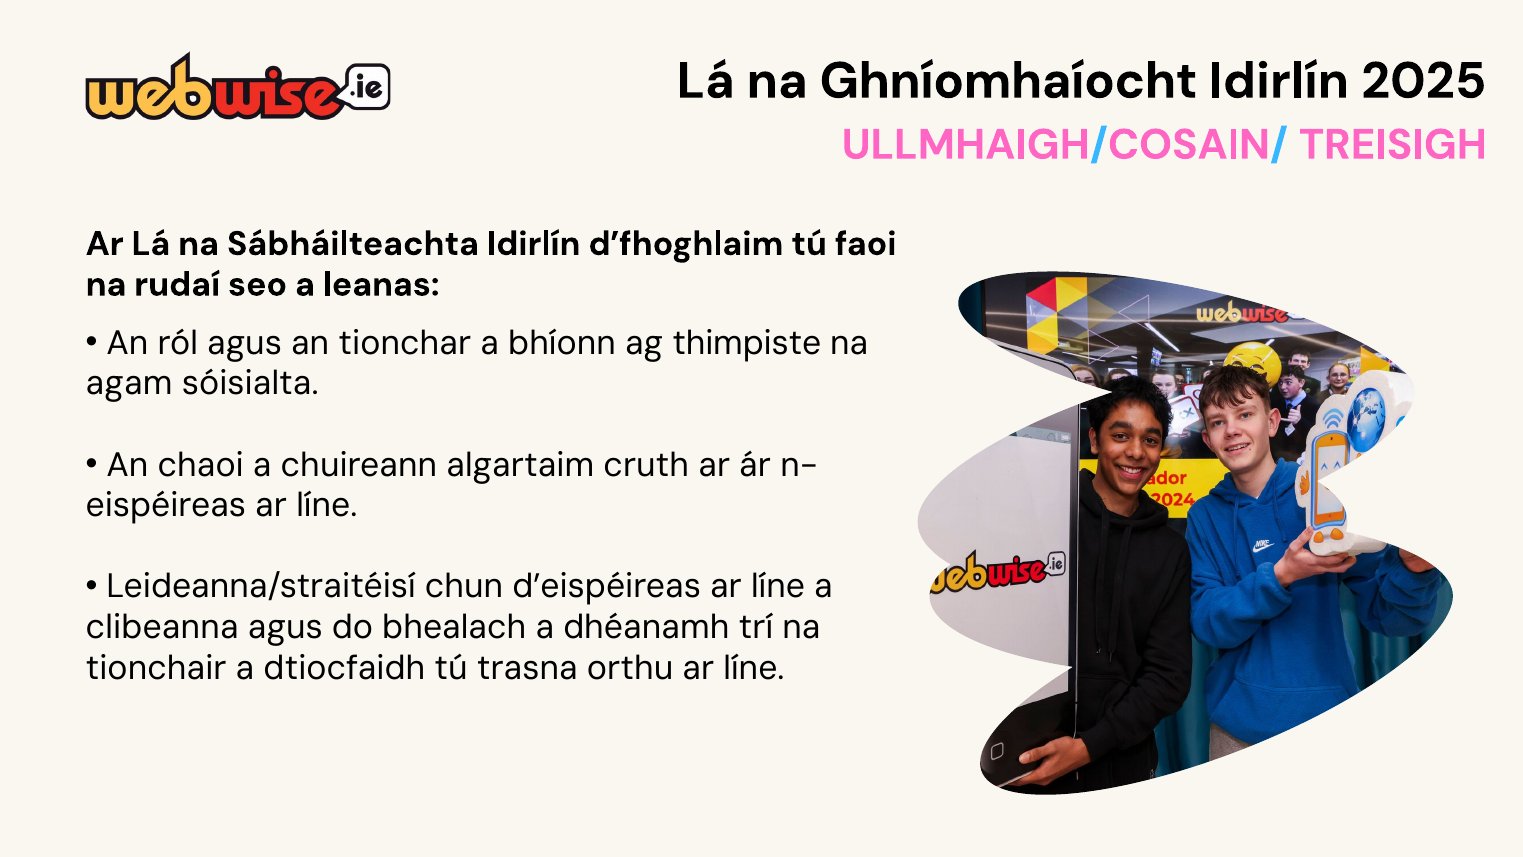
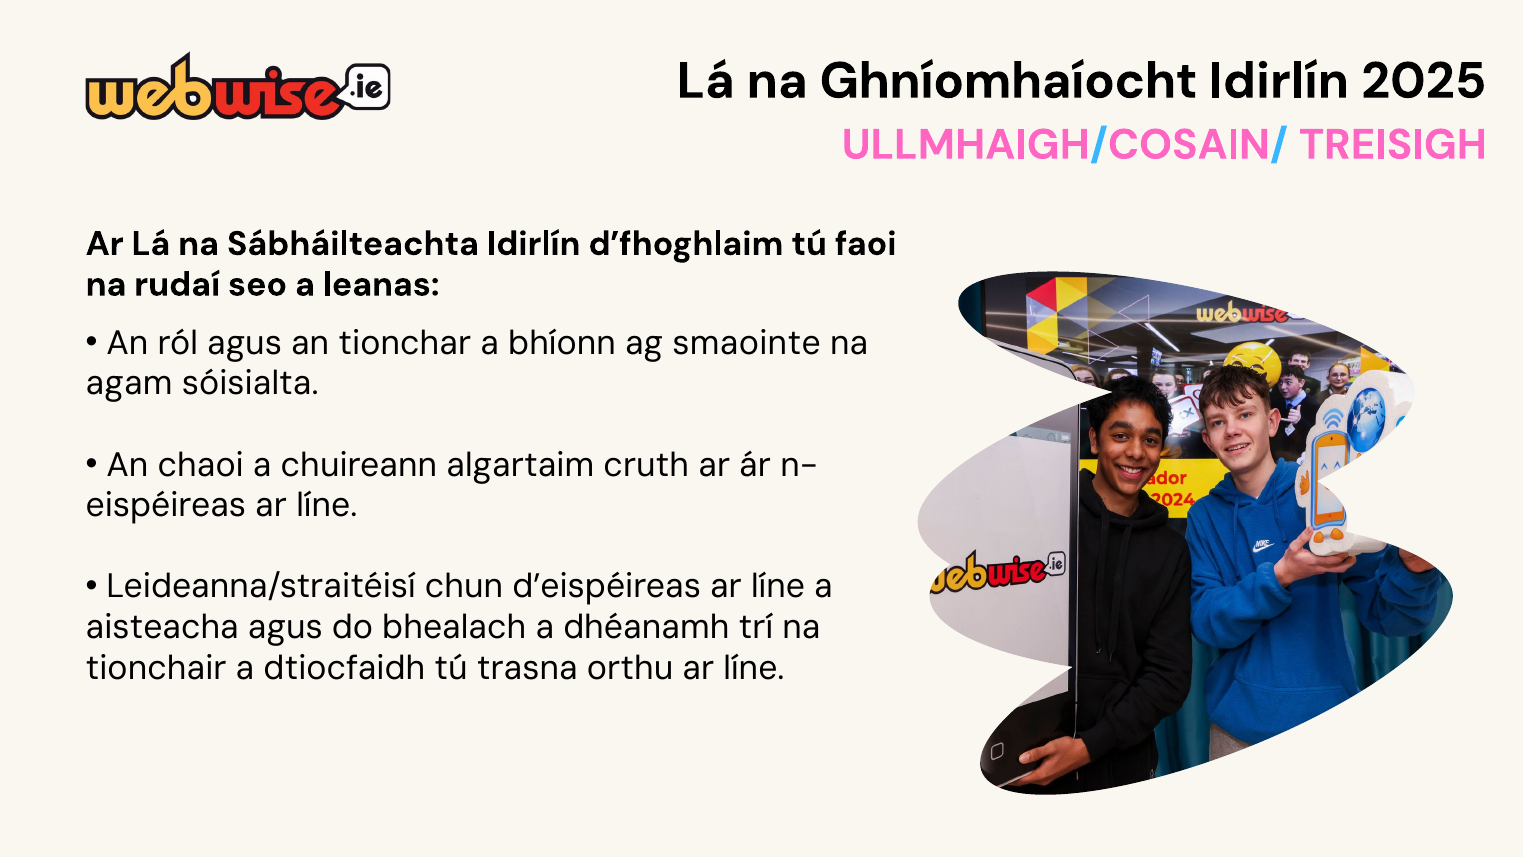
thimpiste: thimpiste -> smaointe
clibeanna: clibeanna -> aisteacha
